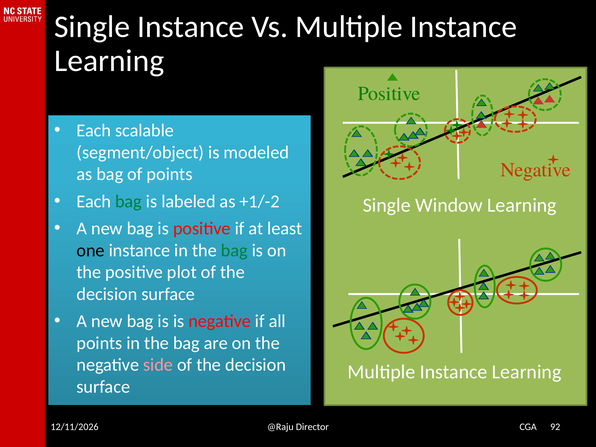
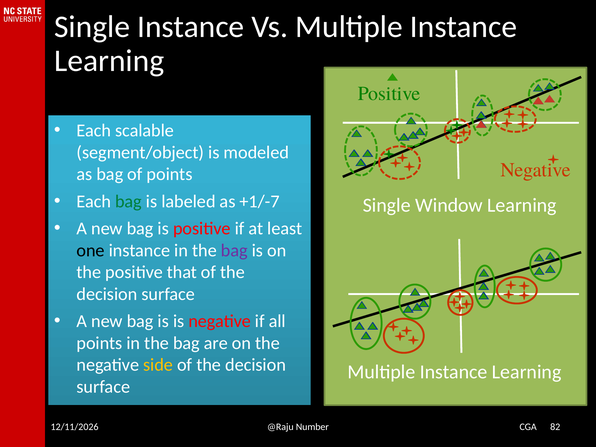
+1/-2: +1/-2 -> +1/-7
bag at (234, 250) colour: green -> purple
plot: plot -> that
side colour: pink -> yellow
Director: Director -> Number
92: 92 -> 82
